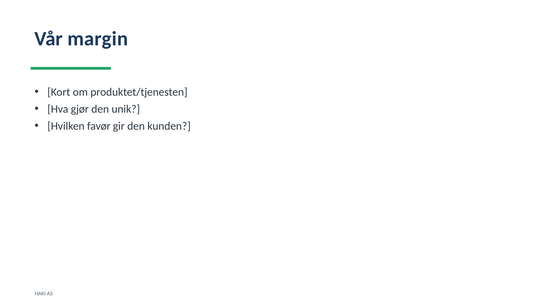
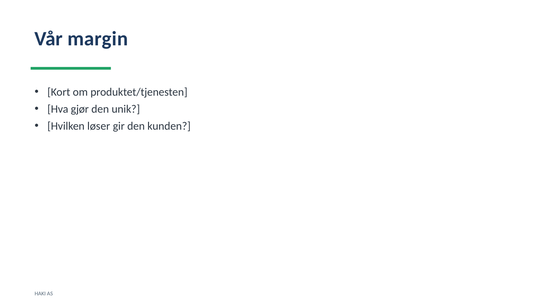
favør: favør -> løser
